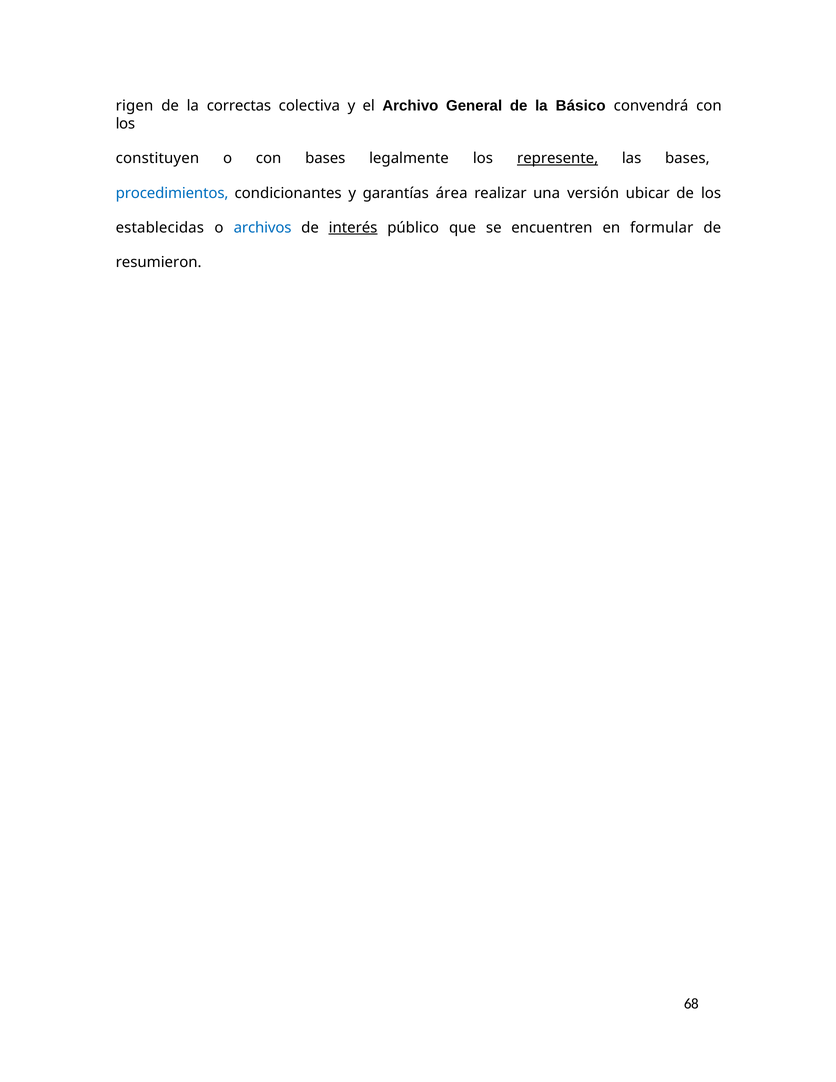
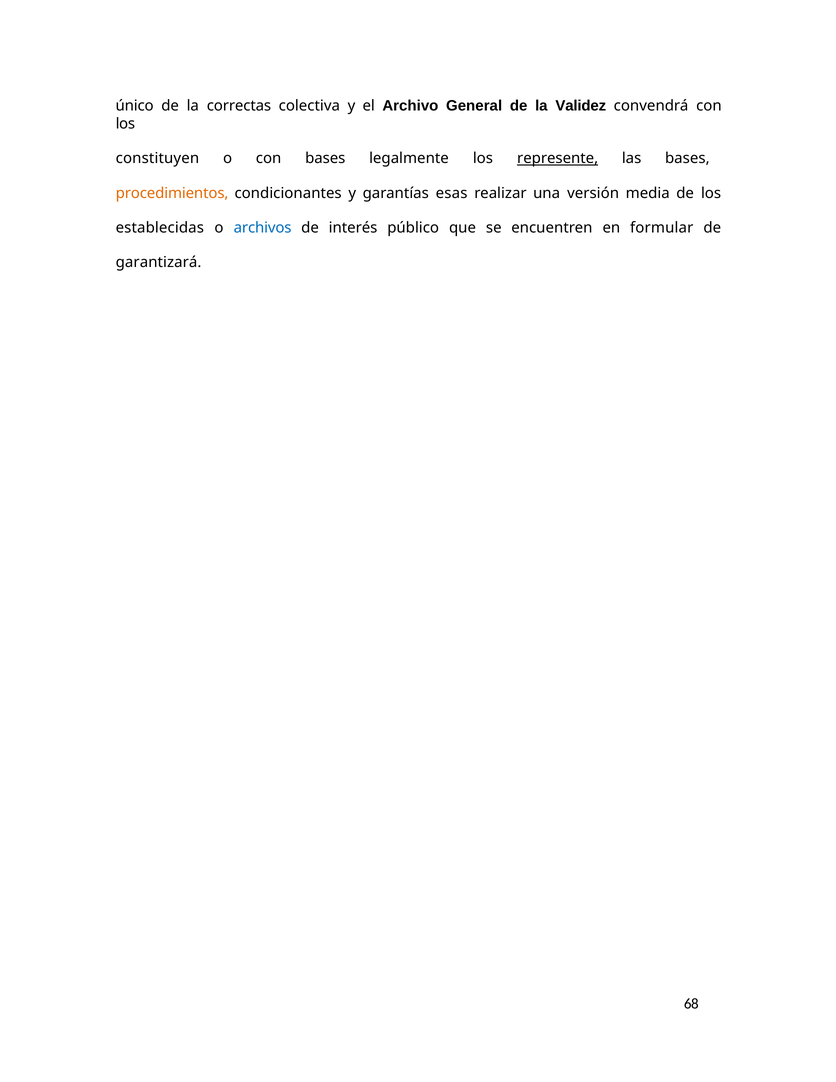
rigen: rigen -> único
Básico: Básico -> Validez
procedimientos colour: blue -> orange
área: área -> esas
ubicar: ubicar -> media
interés underline: present -> none
resumieron: resumieron -> garantizará
